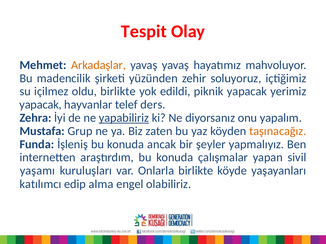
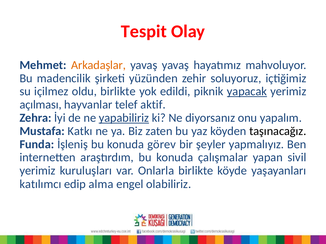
yapacak at (247, 92) underline: none -> present
yapacak at (41, 105): yapacak -> açılması
ders: ders -> aktif
Grup: Grup -> Katkı
taşınacağız colour: orange -> black
ancak: ancak -> görev
yaşamı at (37, 171): yaşamı -> yerimiz
